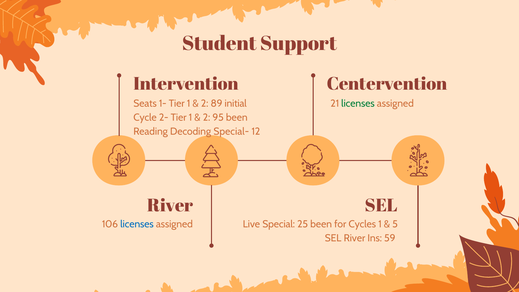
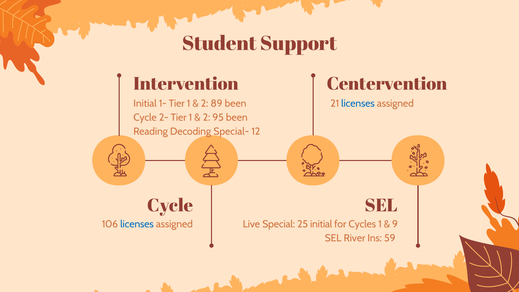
Seats at (145, 104): Seats -> Initial
89 initial: initial -> been
licenses at (358, 104) colour: green -> blue
River at (170, 205): River -> Cycle
25 been: been -> initial
5: 5 -> 9
